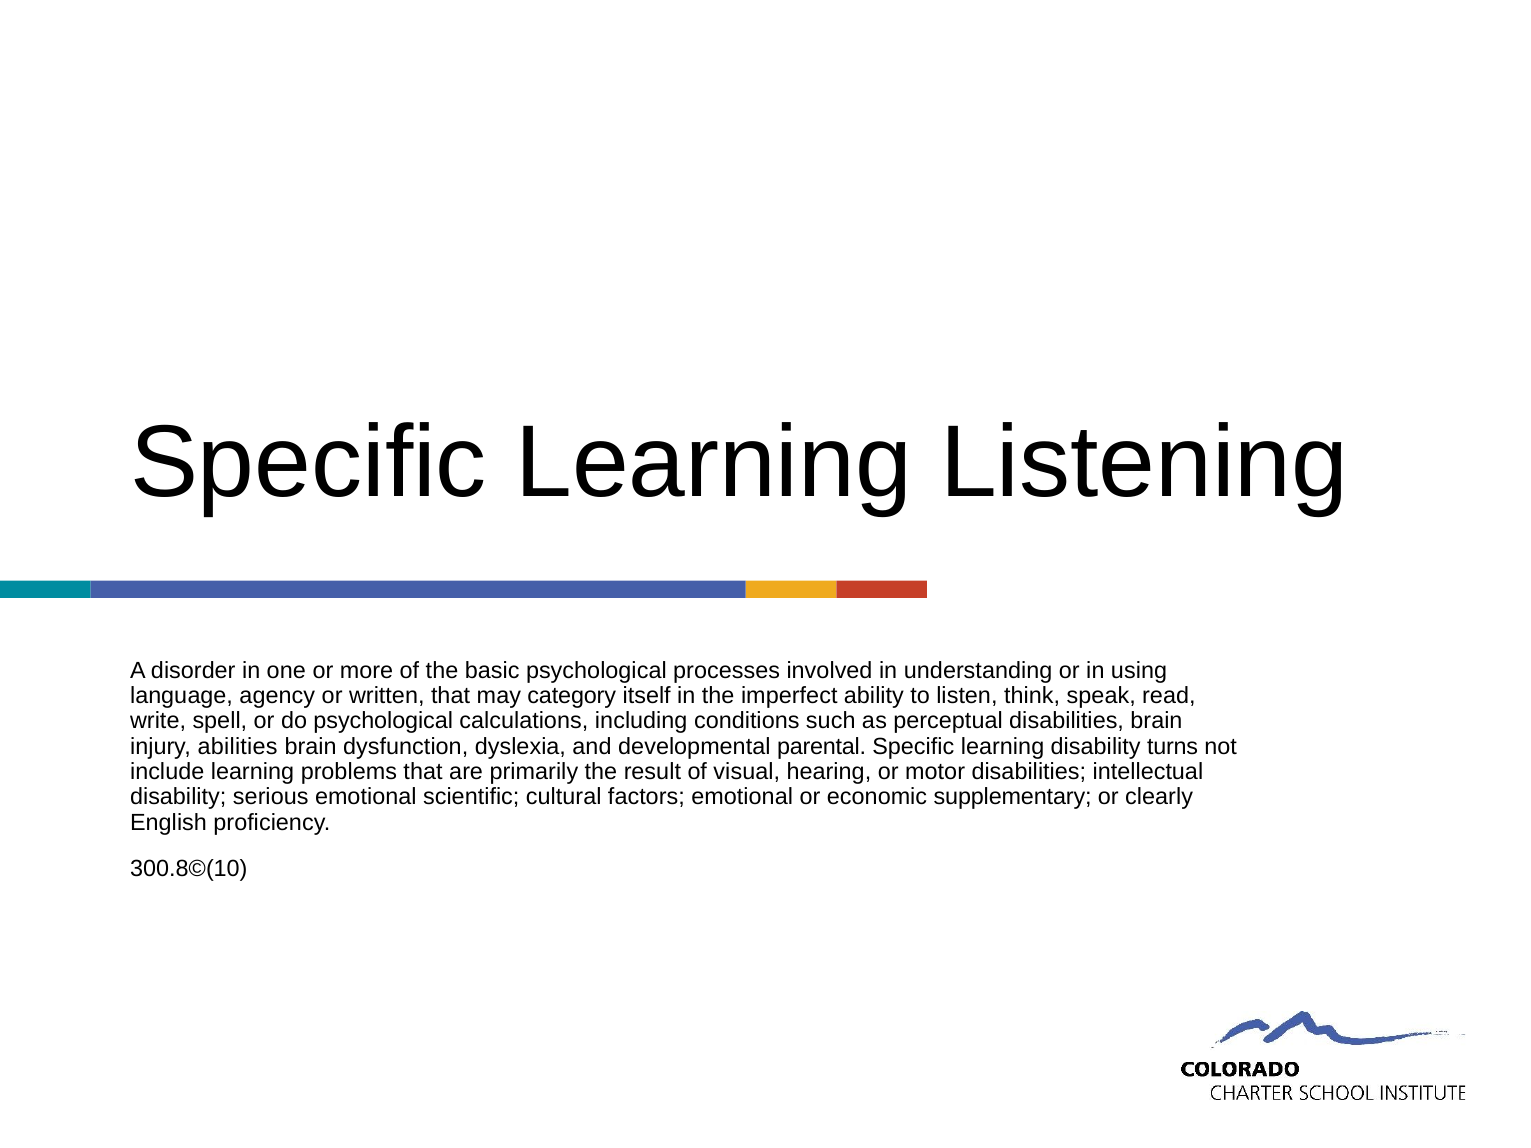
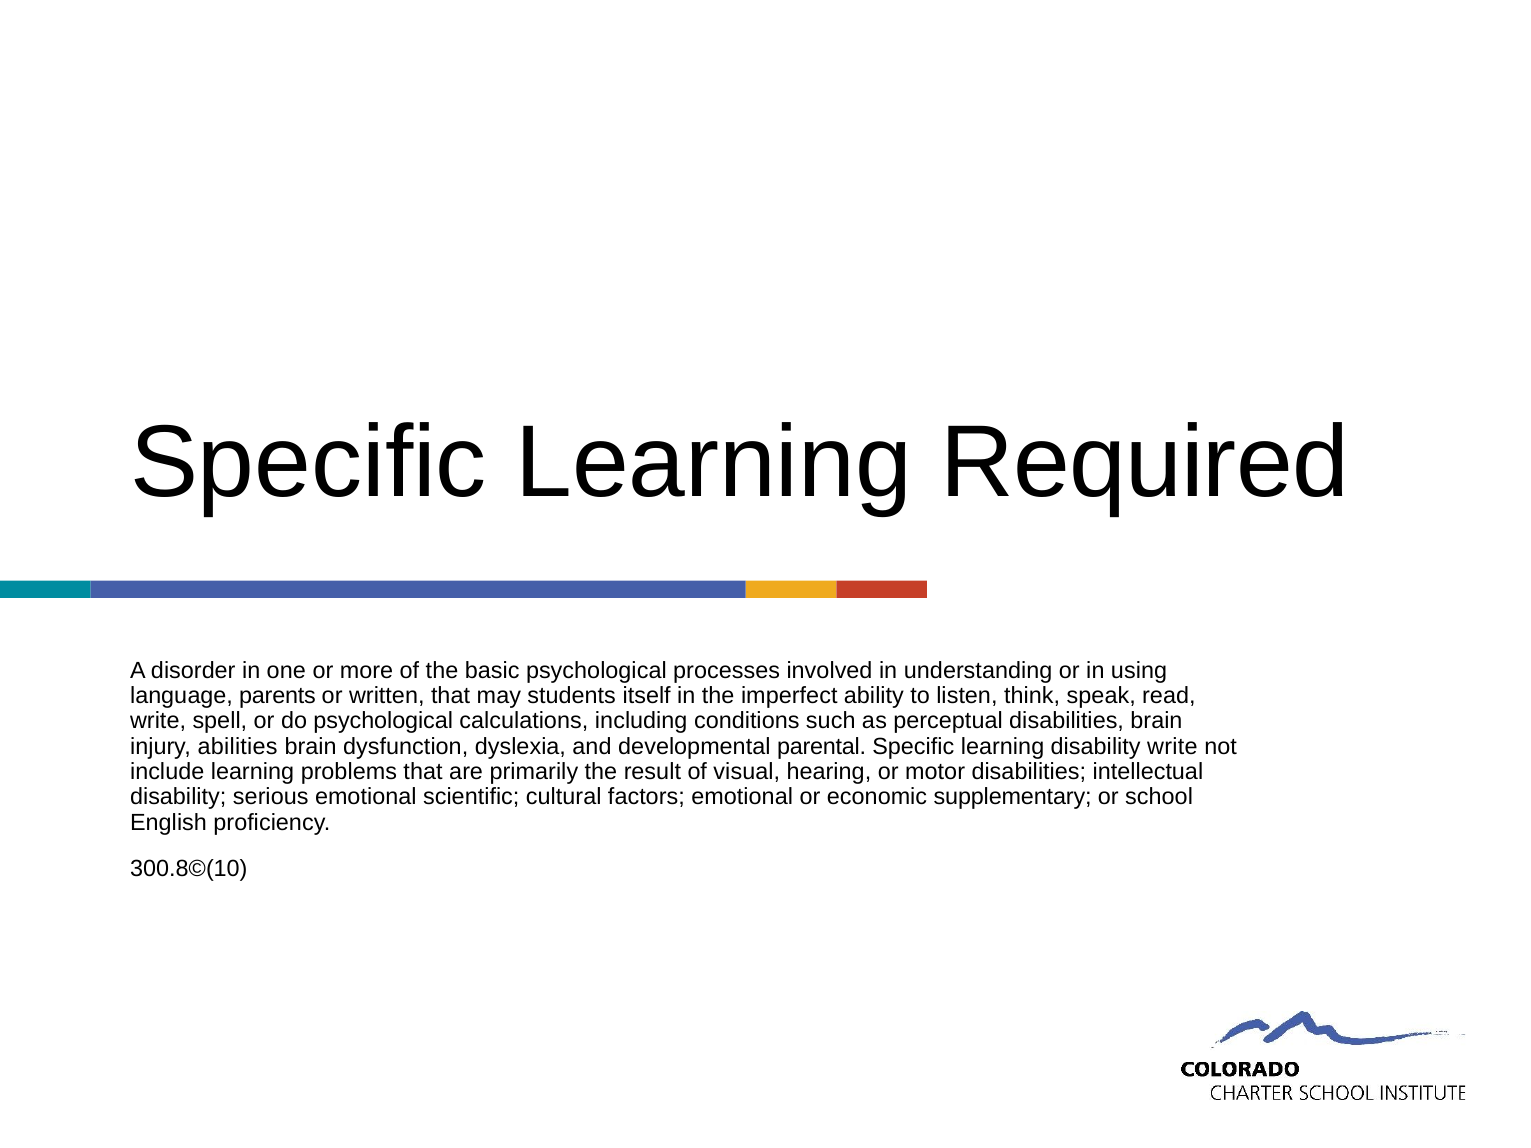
Listening: Listening -> Required
agency: agency -> parents
category: category -> students
disability turns: turns -> write
clearly: clearly -> school
